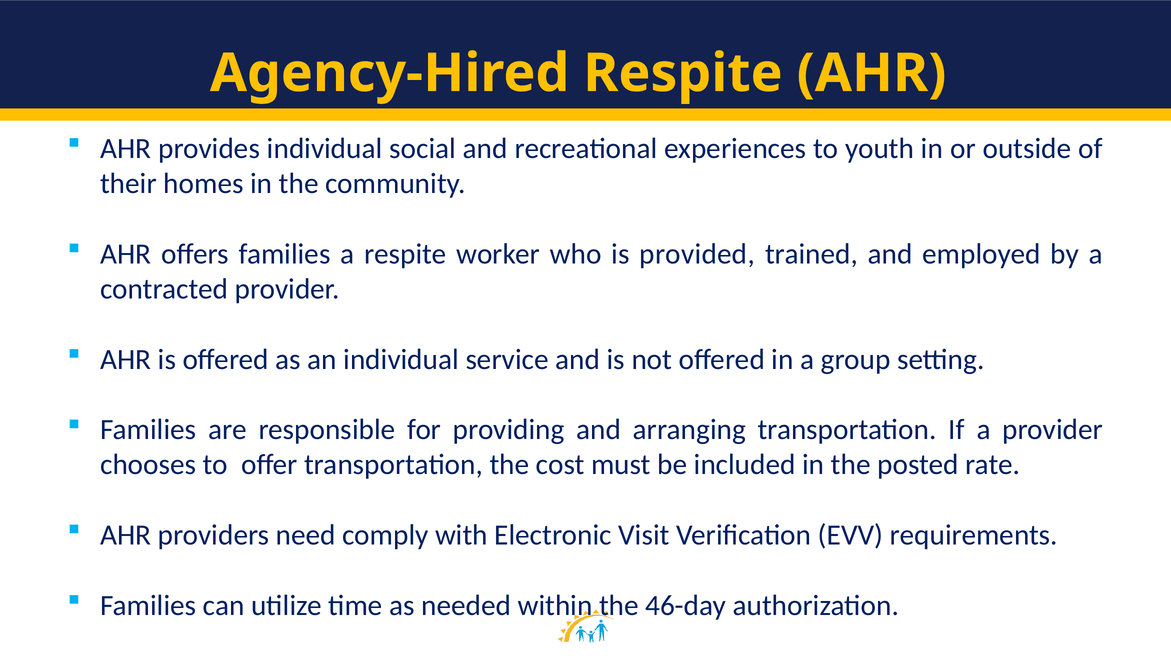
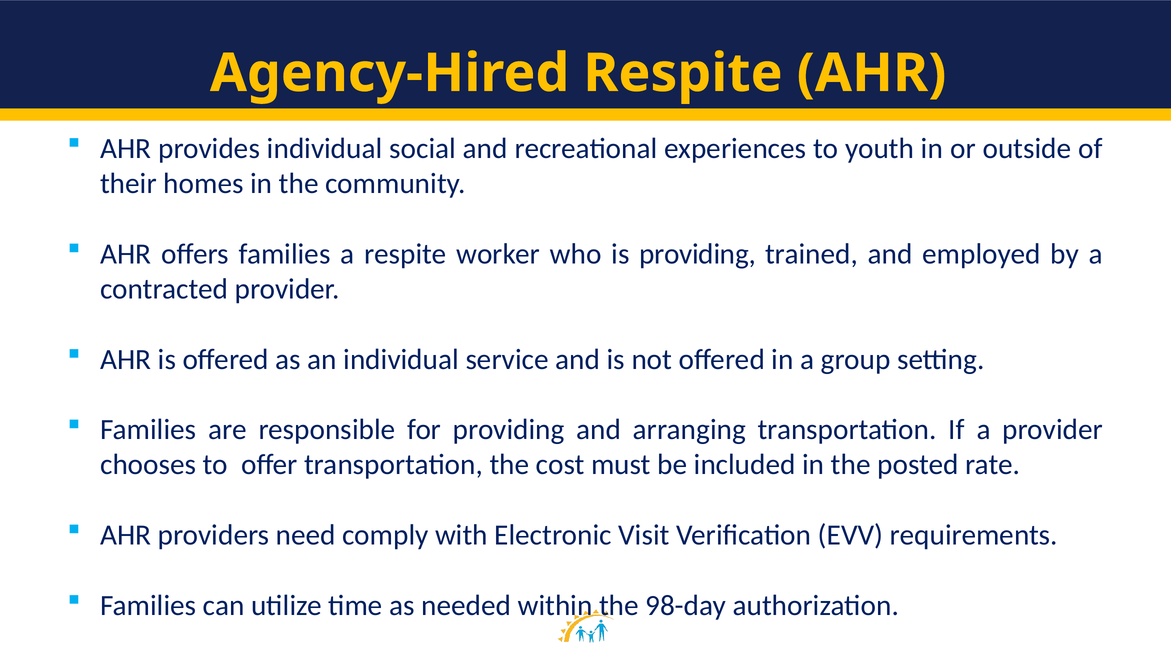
is provided: provided -> providing
46-day: 46-day -> 98-day
